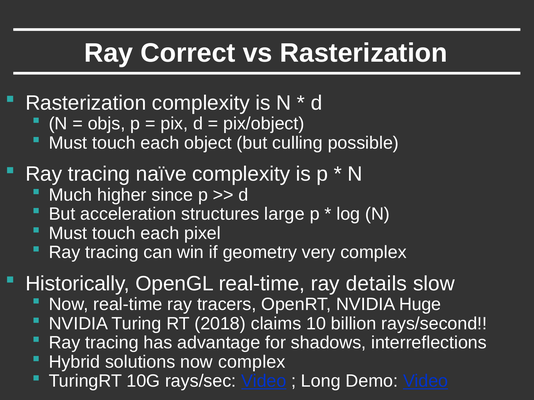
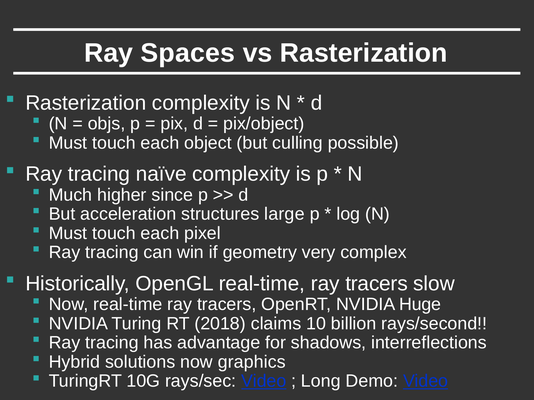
Correct: Correct -> Spaces
OpenGL real-time ray details: details -> tracers
now complex: complex -> graphics
